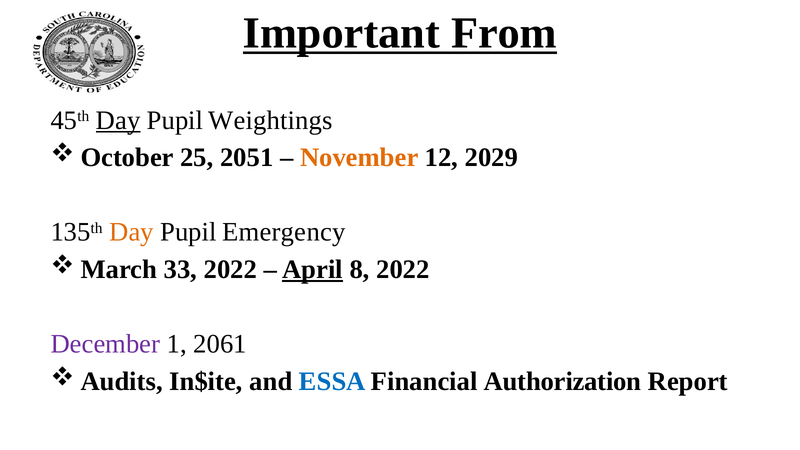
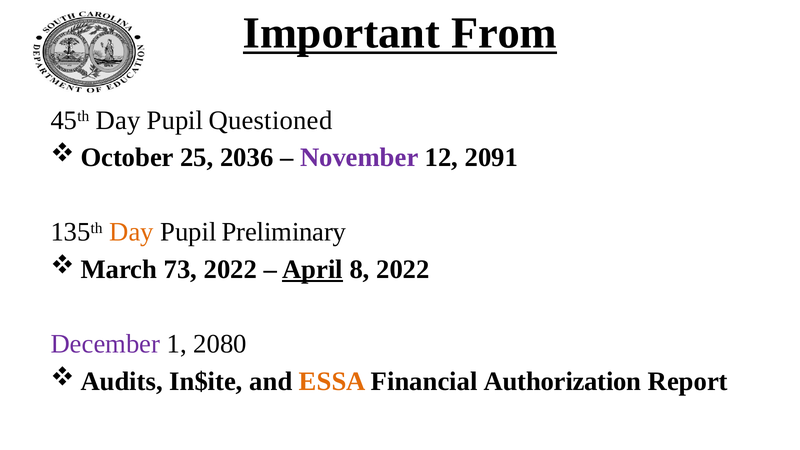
Day at (118, 120) underline: present -> none
Weightings: Weightings -> Questioned
2051: 2051 -> 2036
November colour: orange -> purple
2029: 2029 -> 2091
Emergency: Emergency -> Preliminary
33: 33 -> 73
2061: 2061 -> 2080
ESSA colour: blue -> orange
